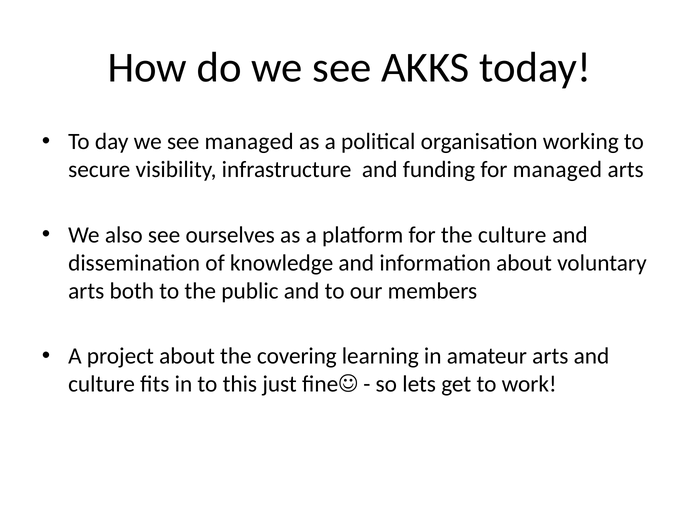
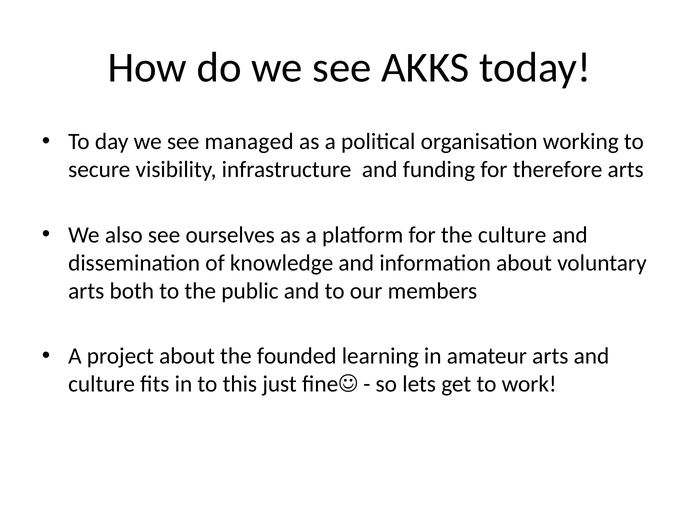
for managed: managed -> therefore
covering: covering -> founded
